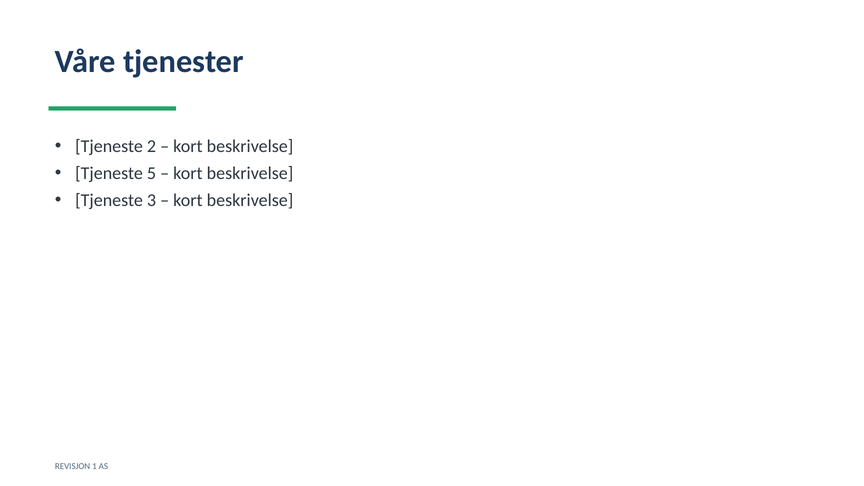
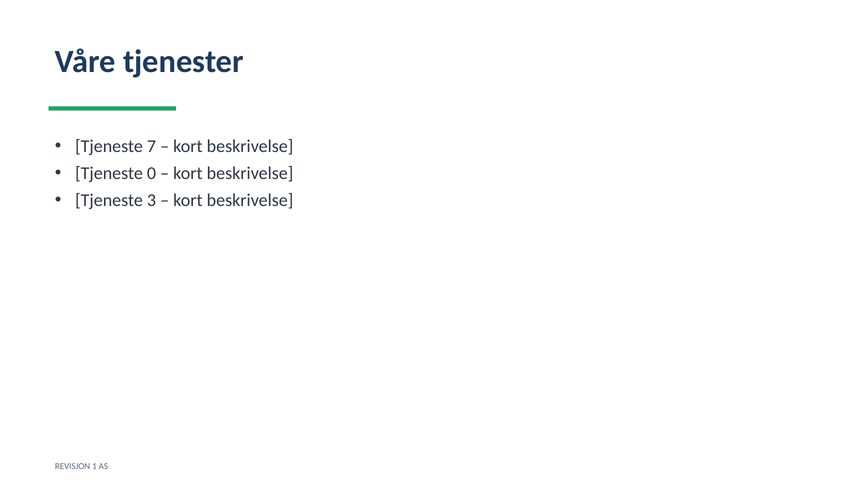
2: 2 -> 7
5: 5 -> 0
